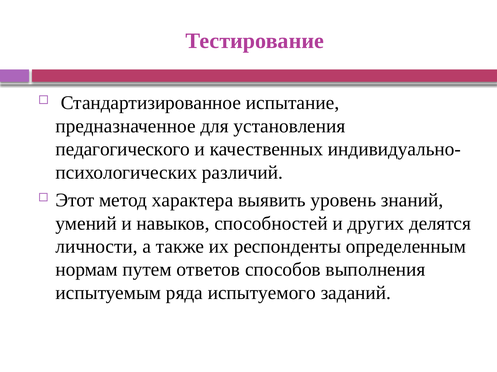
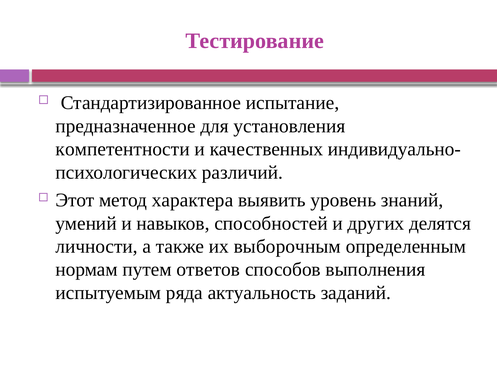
педагогического: педагогического -> компетентности
респонденты: респонденты -> выборочным
испытуемого: испытуемого -> актуальность
